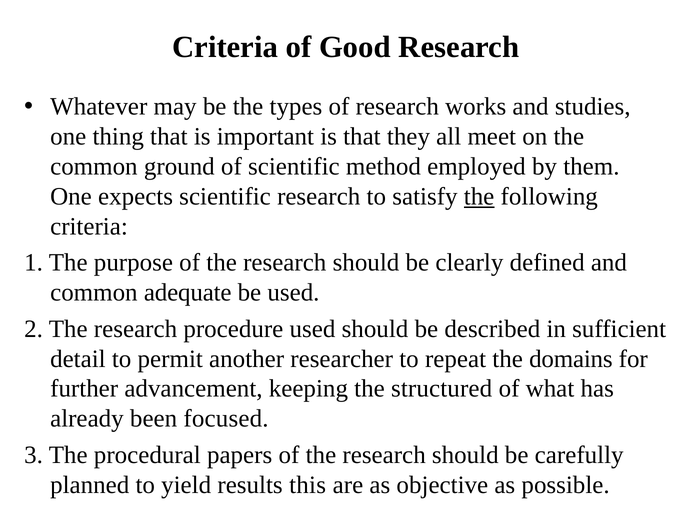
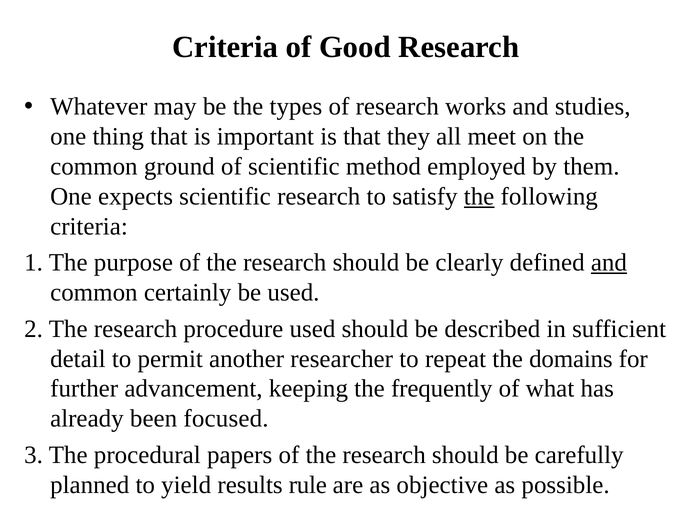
and at (609, 263) underline: none -> present
adequate: adequate -> certainly
structured: structured -> frequently
this: this -> rule
